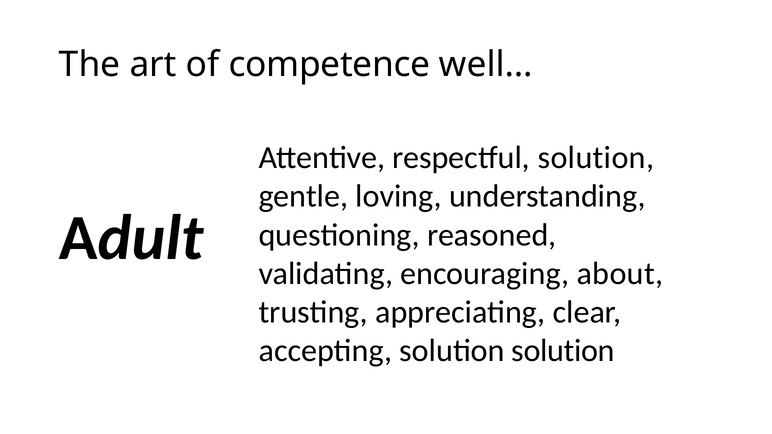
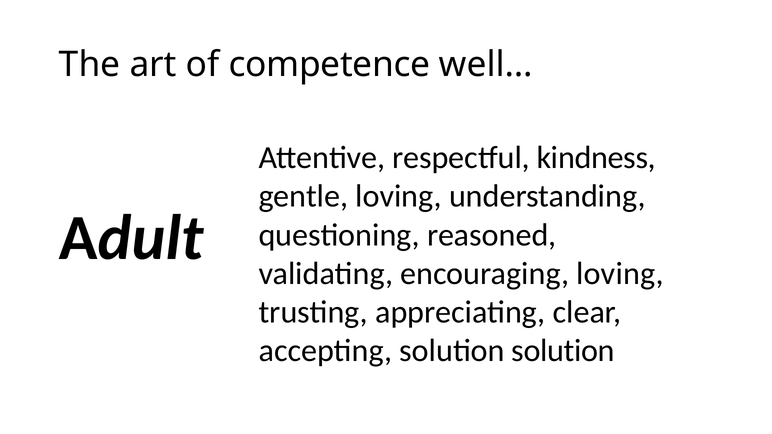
respectful solution: solution -> kindness
encouraging about: about -> loving
